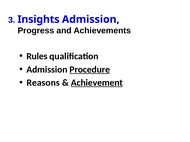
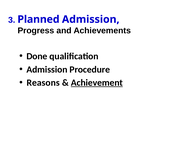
Insights: Insights -> Planned
Rules: Rules -> Done
Procedure underline: present -> none
